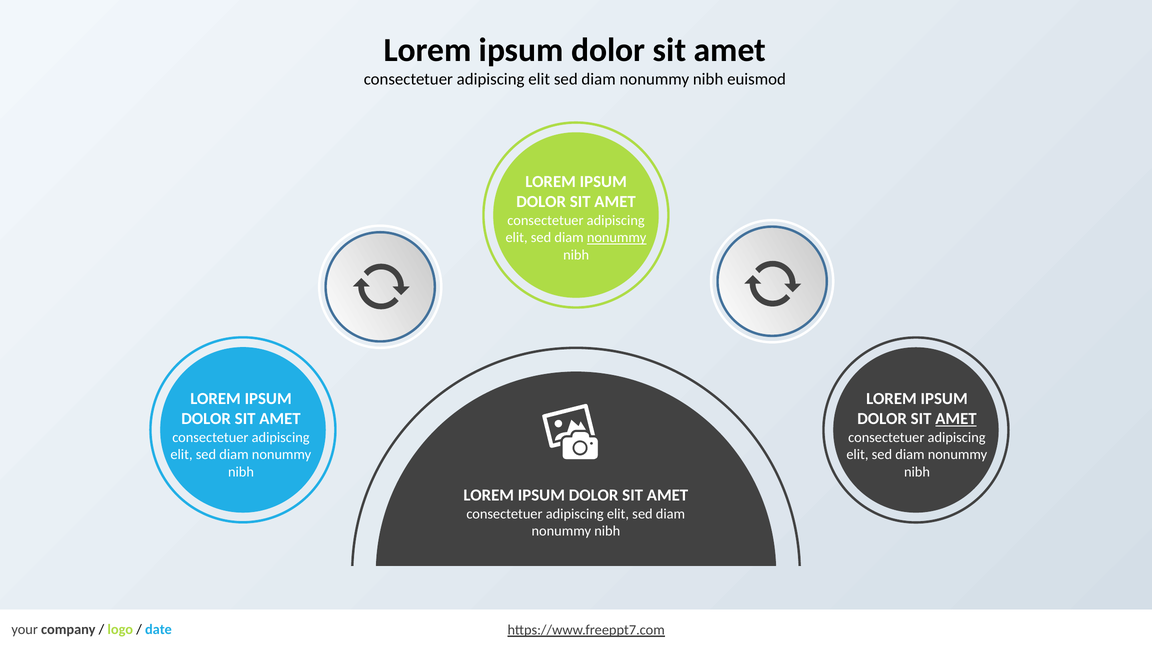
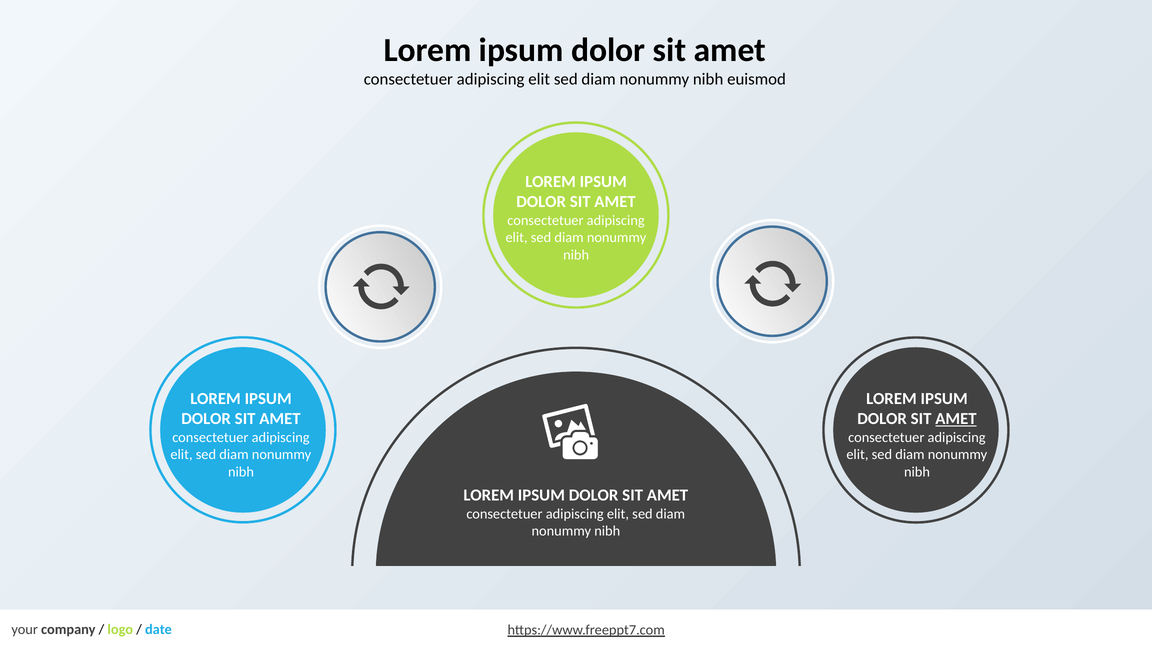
nonummy at (617, 238) underline: present -> none
